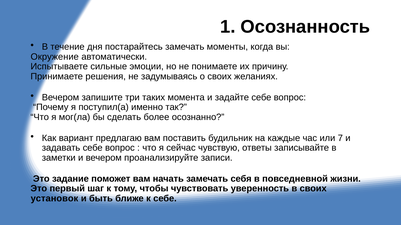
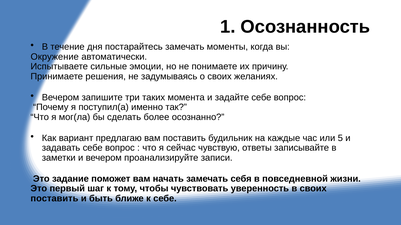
7: 7 -> 5
установок at (54, 199): установок -> поставить
